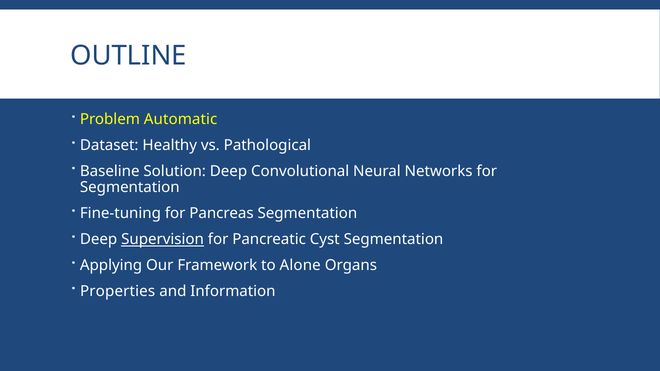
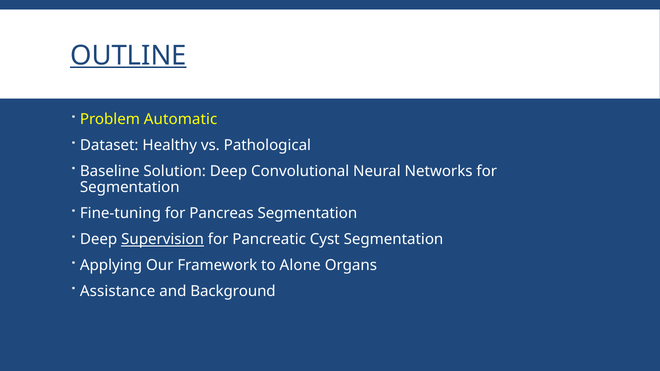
OUTLINE underline: none -> present
Properties: Properties -> Assistance
Information: Information -> Background
